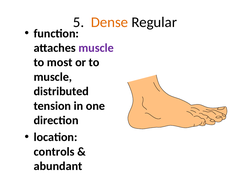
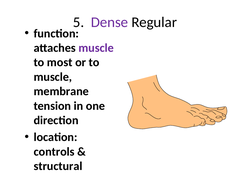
Dense colour: orange -> purple
distributed: distributed -> membrane
abundant: abundant -> structural
